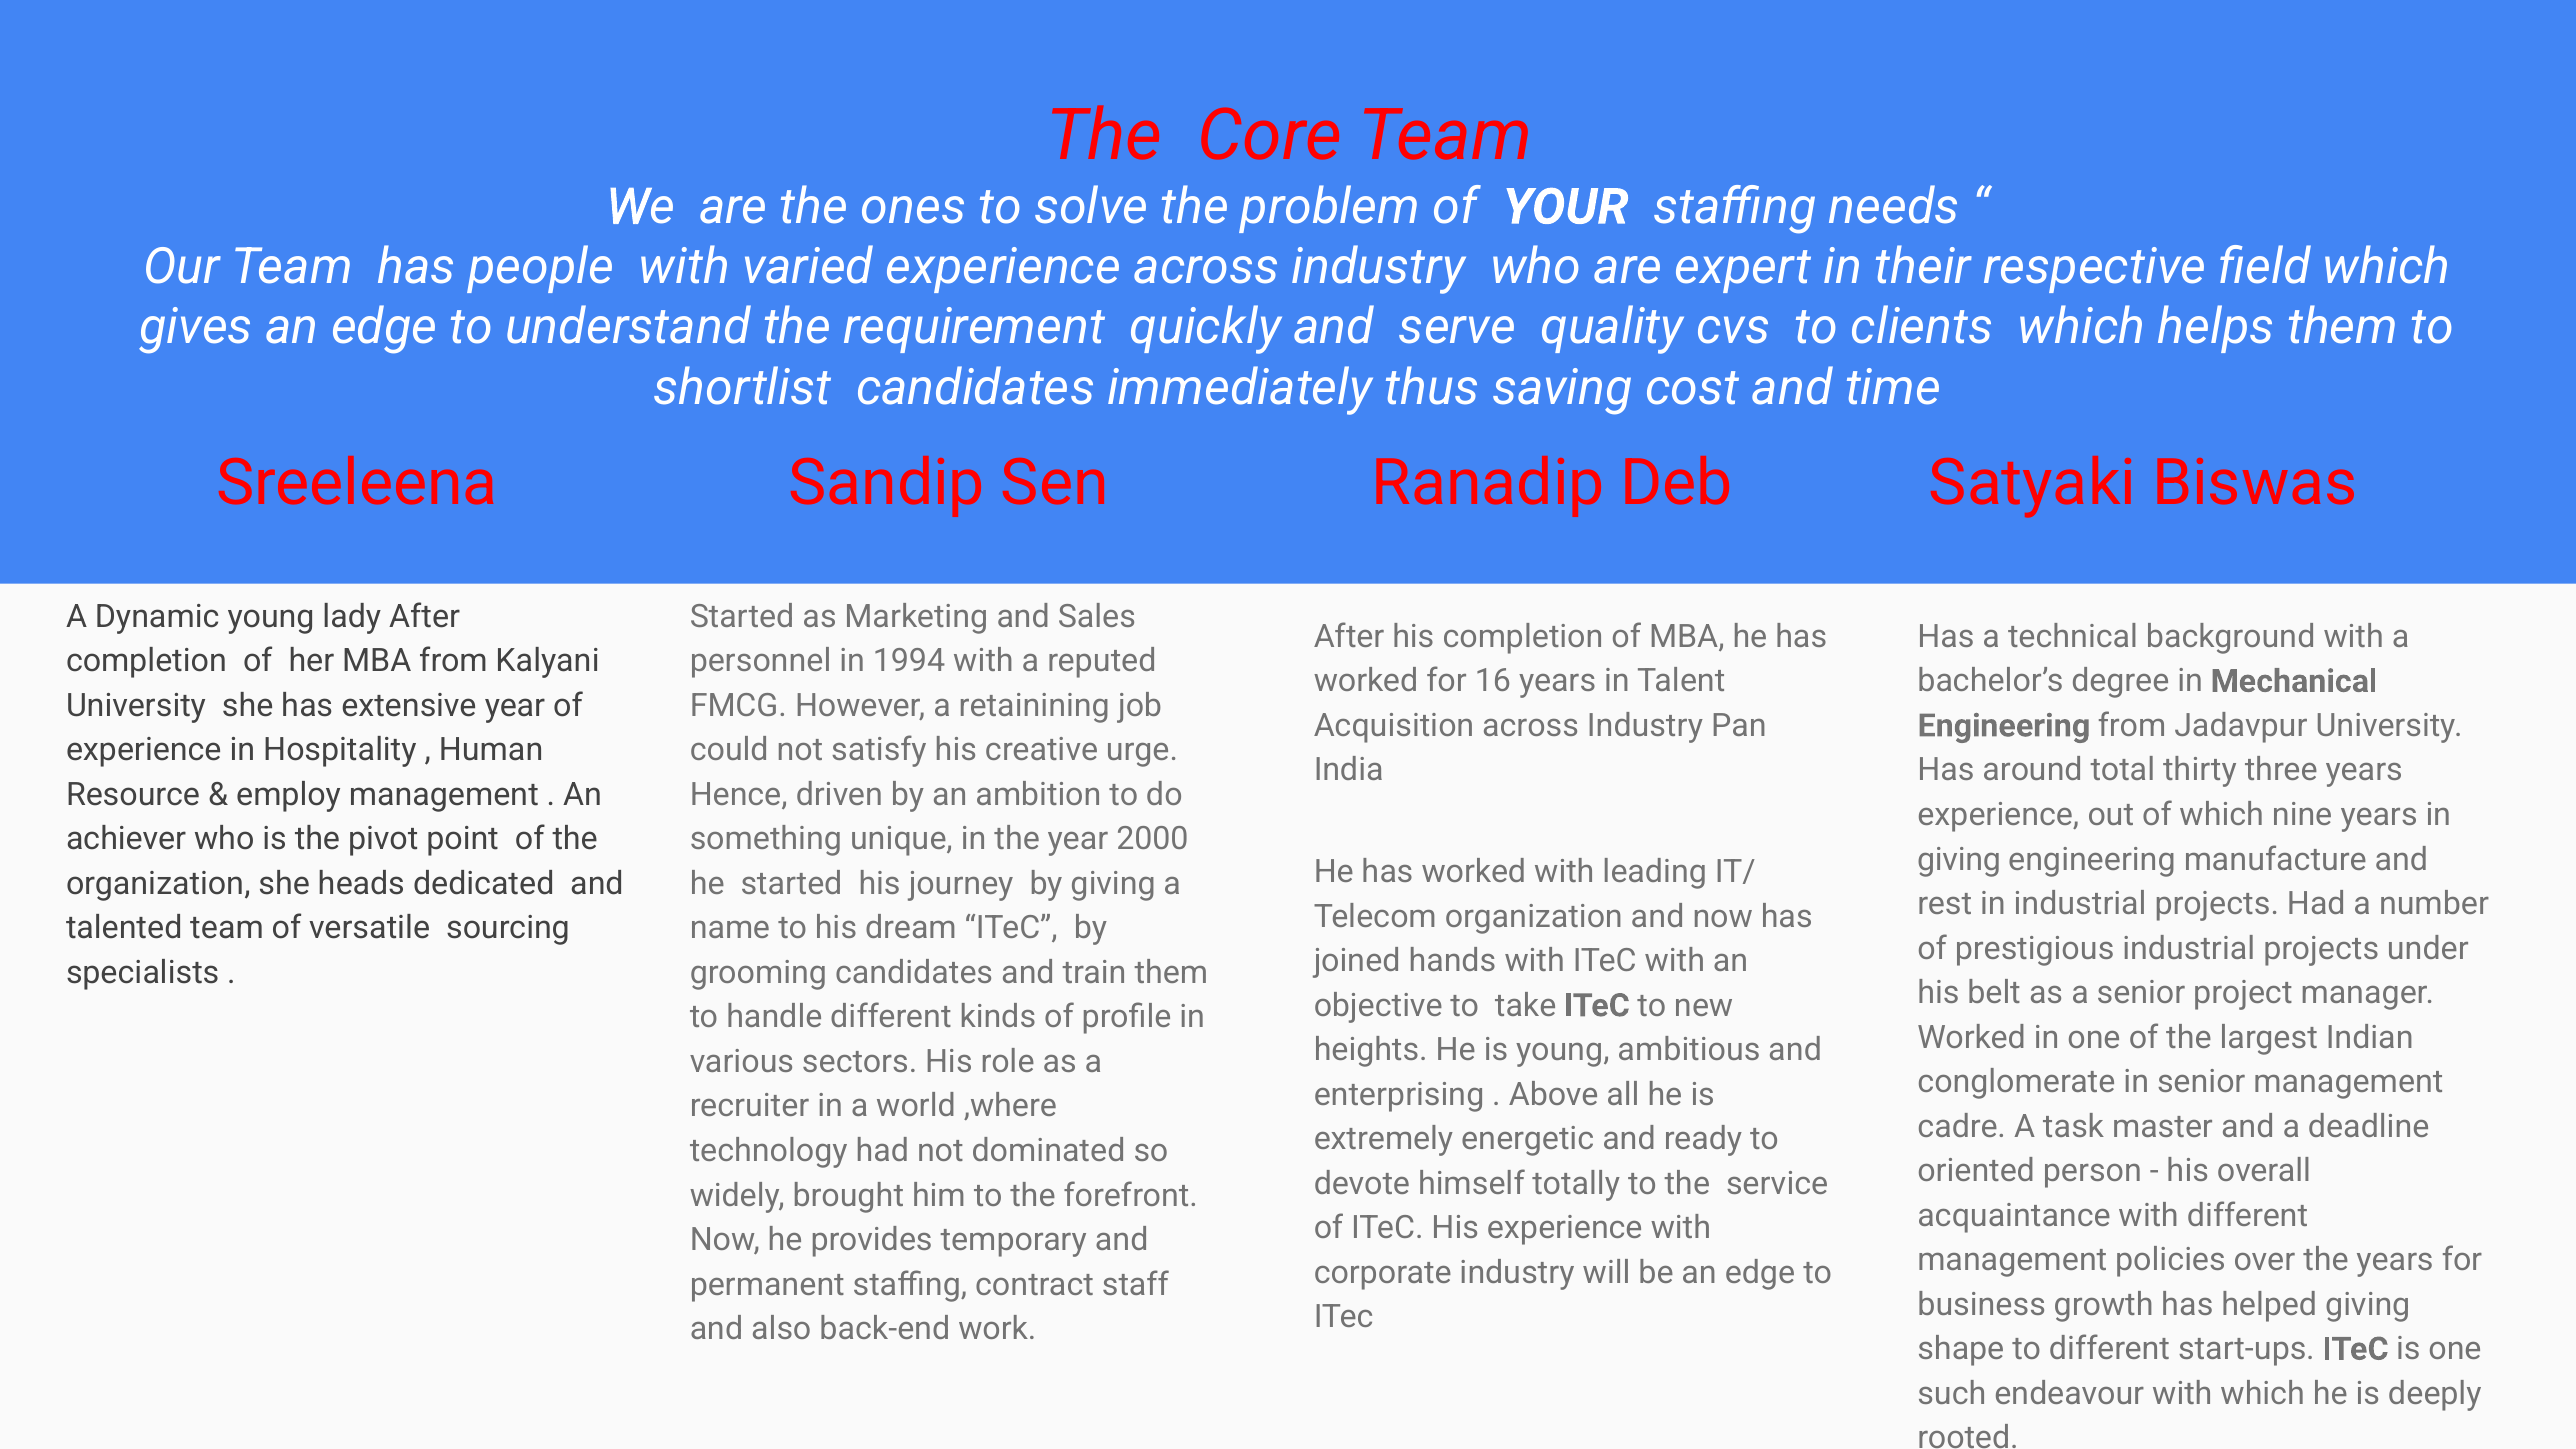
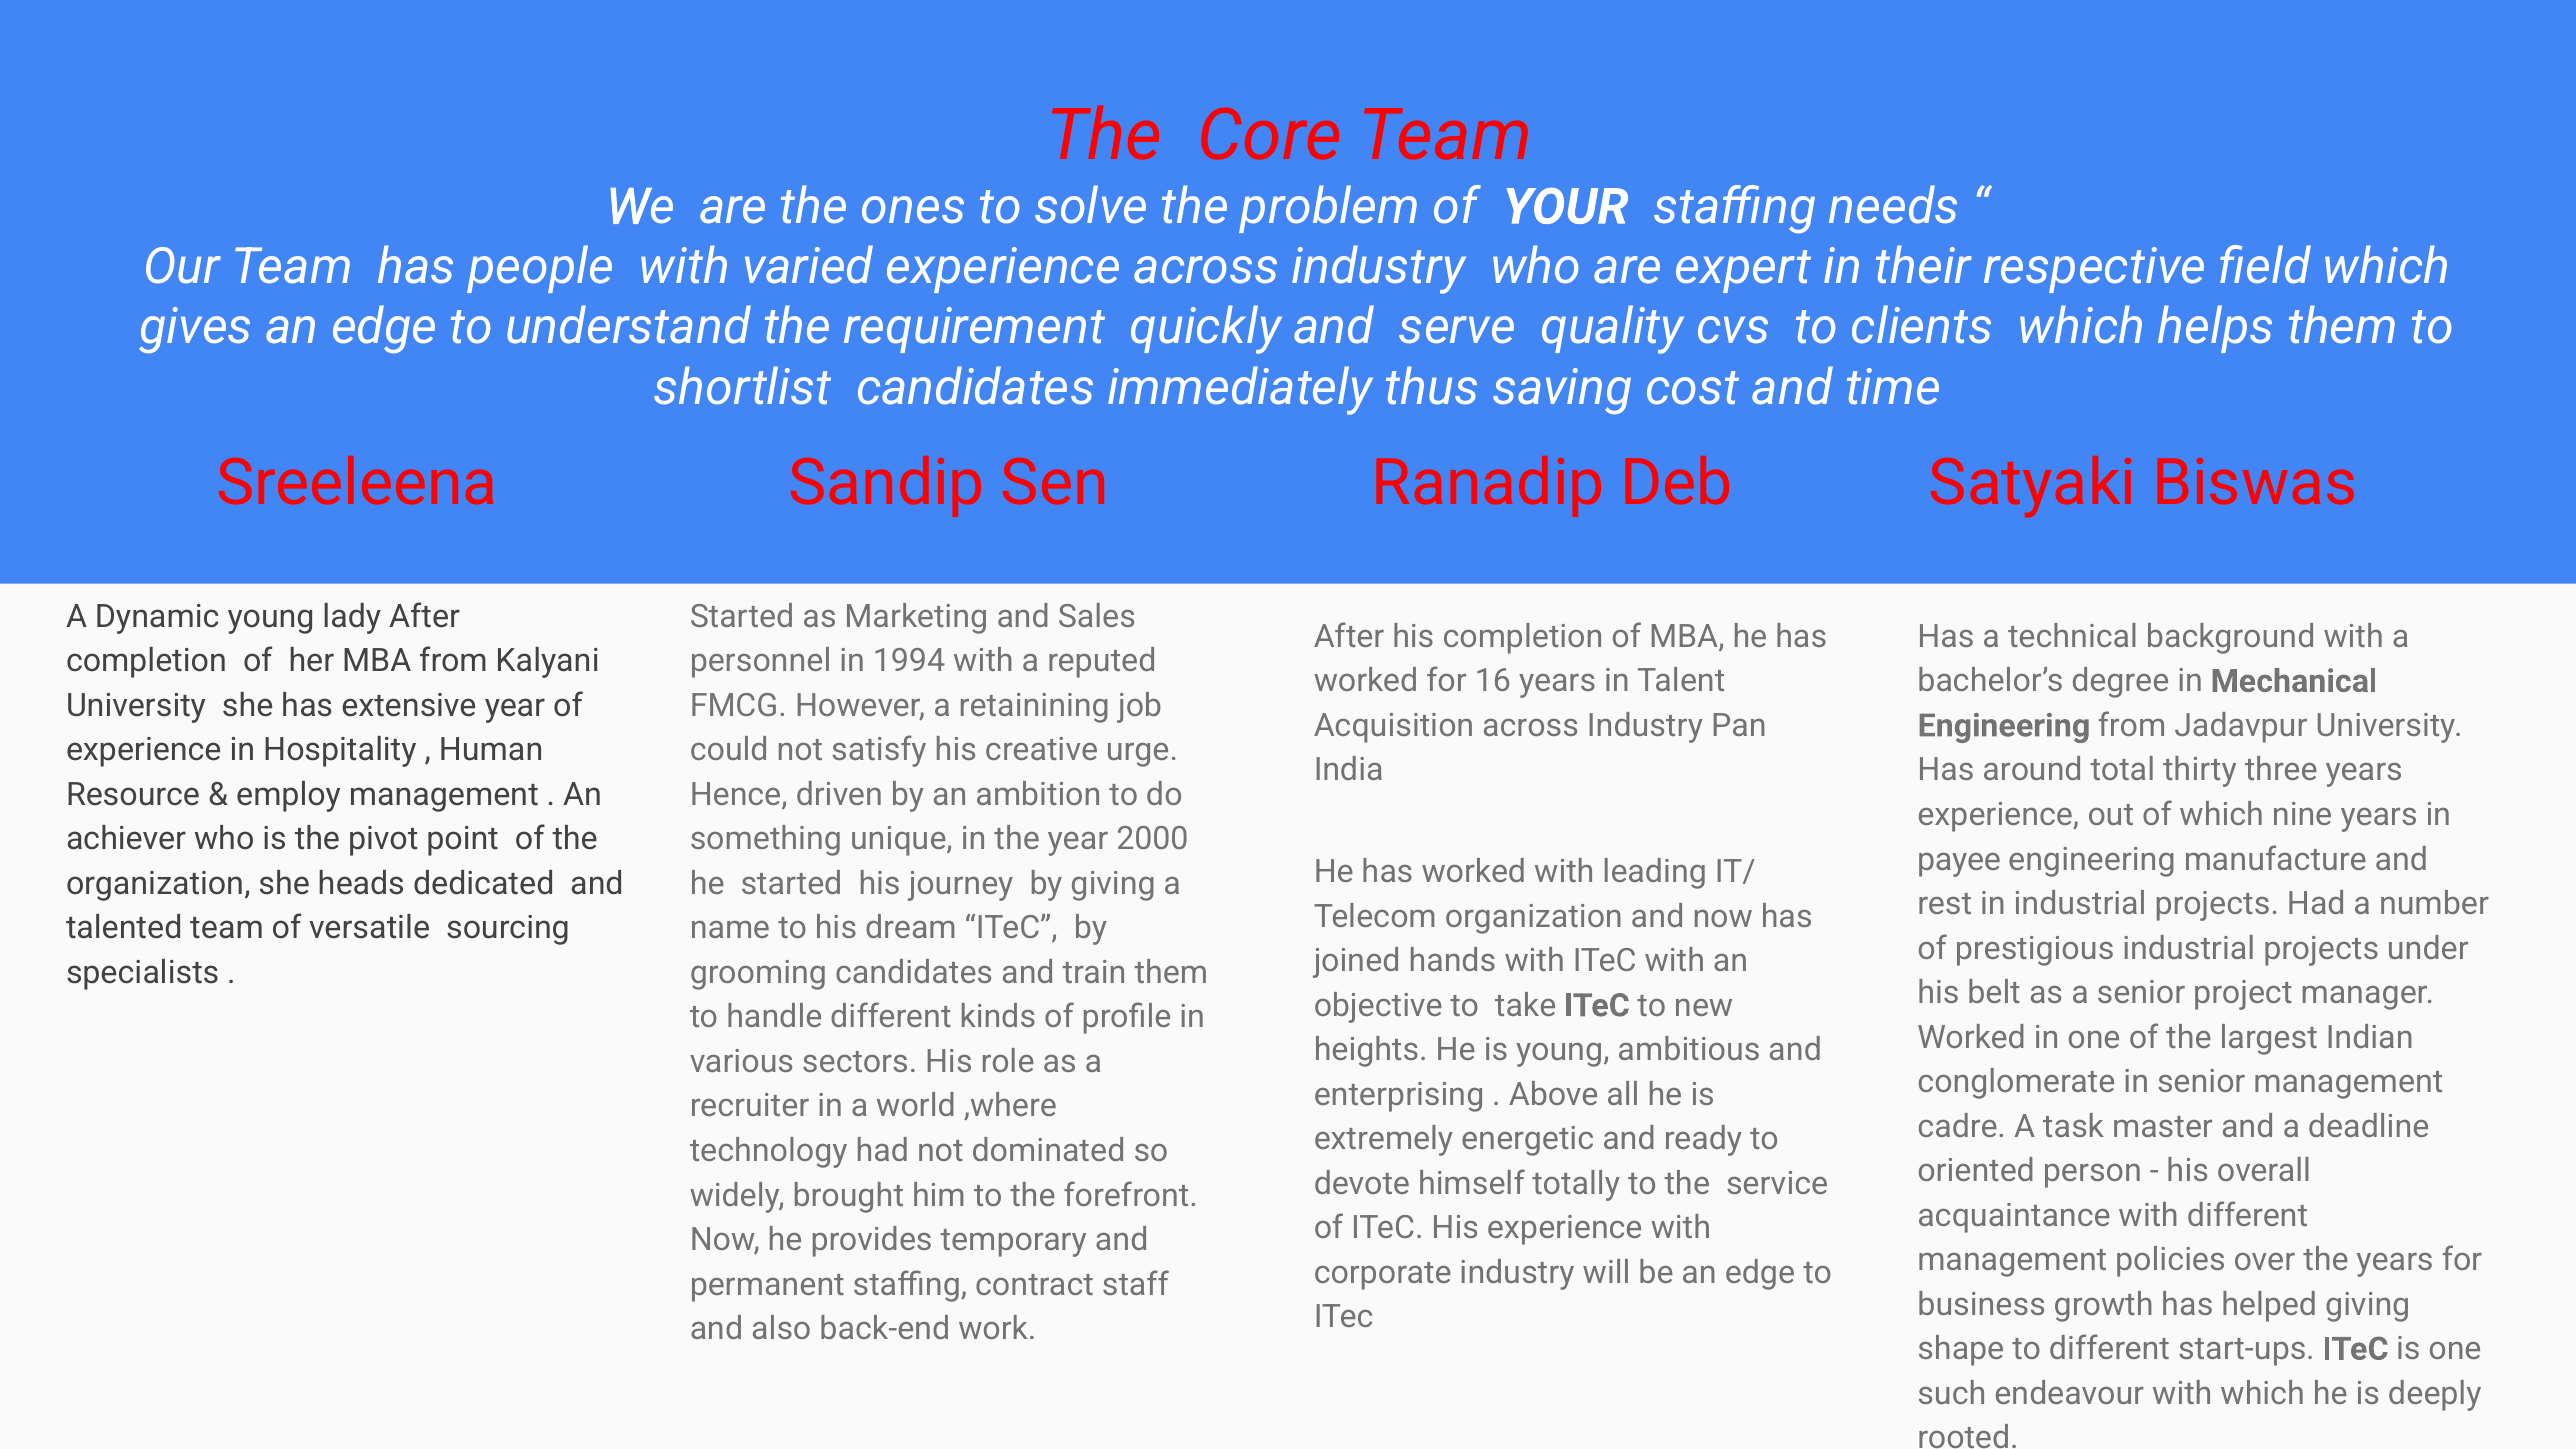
giving at (1959, 859): giving -> payee
